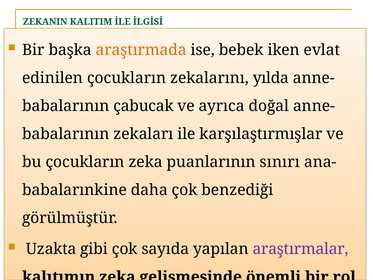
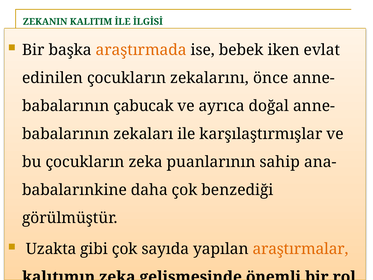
yılda: yılda -> önce
sınırı: sınırı -> sahip
araştırmalar colour: purple -> orange
